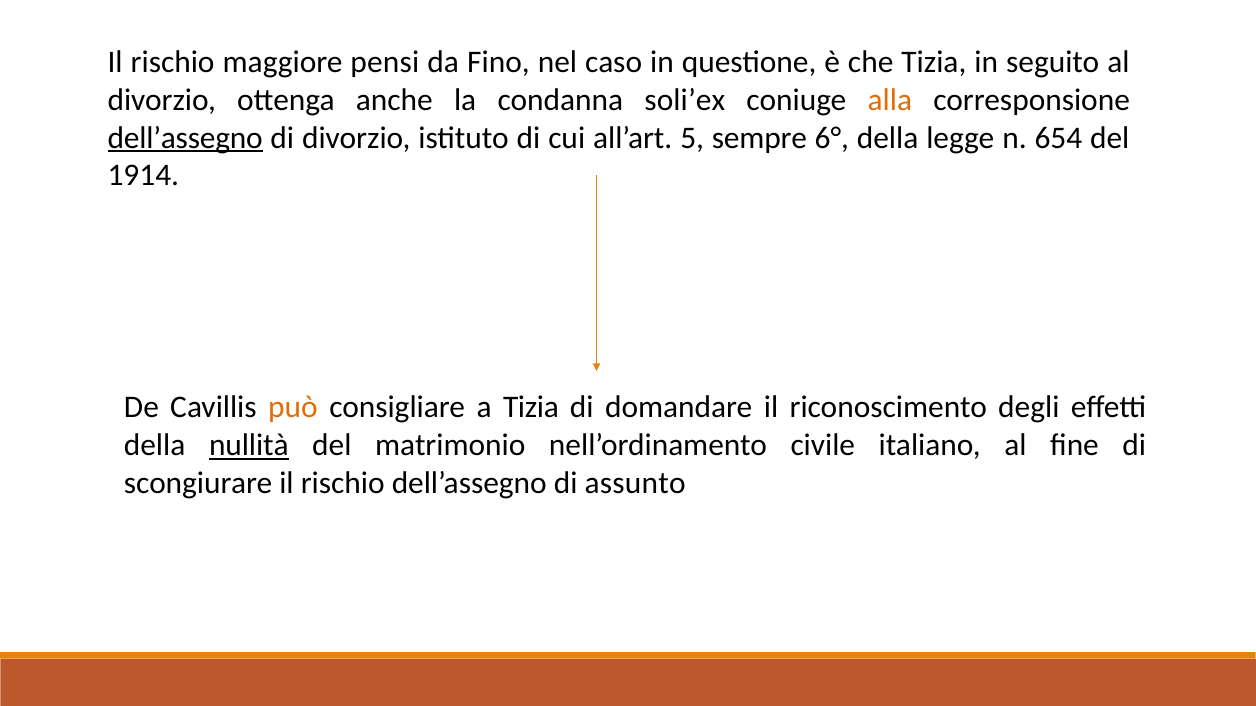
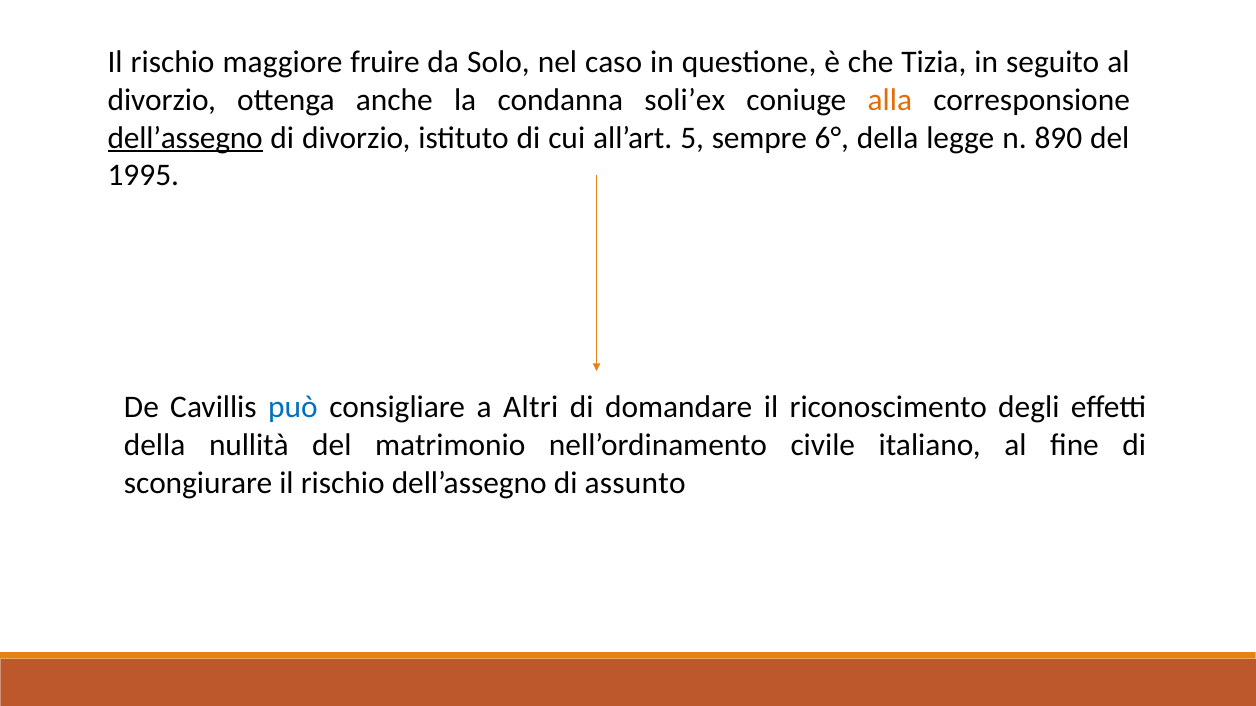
pensi: pensi -> fruire
Fino: Fino -> Solo
654: 654 -> 890
1914: 1914 -> 1995
può colour: orange -> blue
a Tizia: Tizia -> Altri
nullità underline: present -> none
